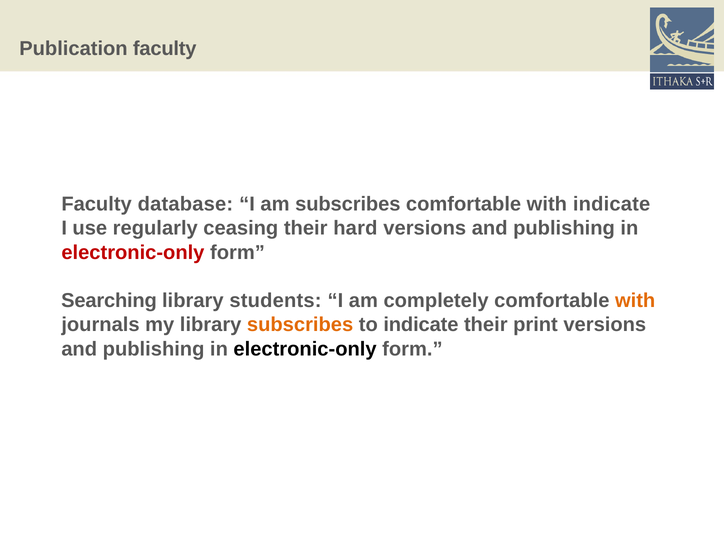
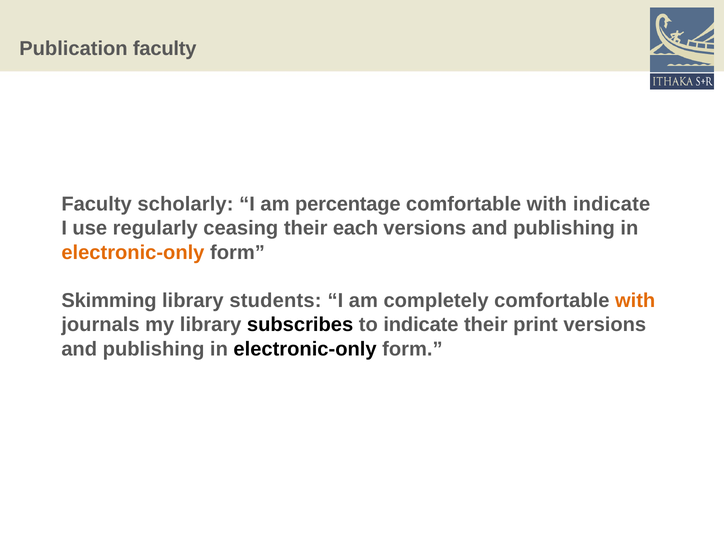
database: database -> scholarly
am subscribes: subscribes -> percentage
hard: hard -> each
electronic-only at (133, 252) colour: red -> orange
Searching: Searching -> Skimming
subscribes at (300, 325) colour: orange -> black
